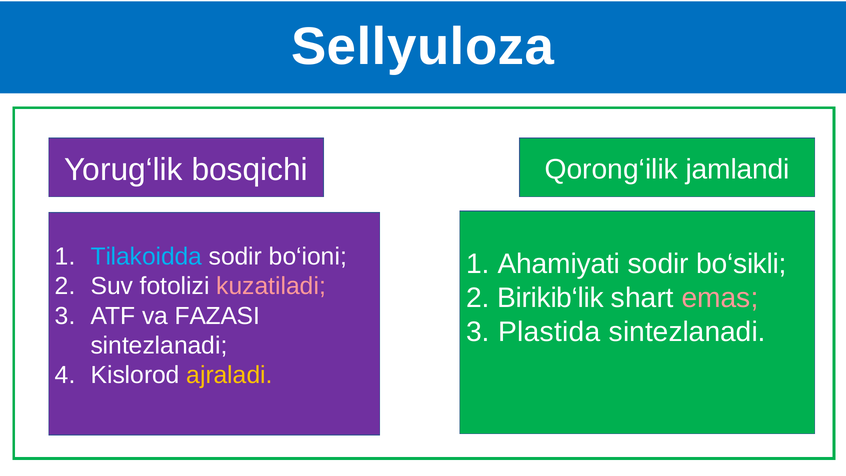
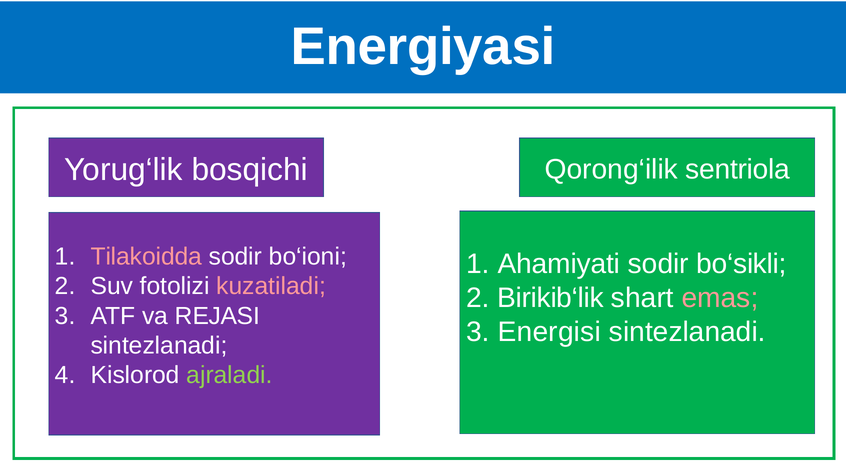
Sellyuloza: Sellyuloza -> Energiyasi
jamlandi: jamlandi -> sentriola
Tilakoidda colour: light blue -> pink
FAZASI: FAZASI -> REJASI
Plastida: Plastida -> Energisi
ajraladi colour: yellow -> light green
